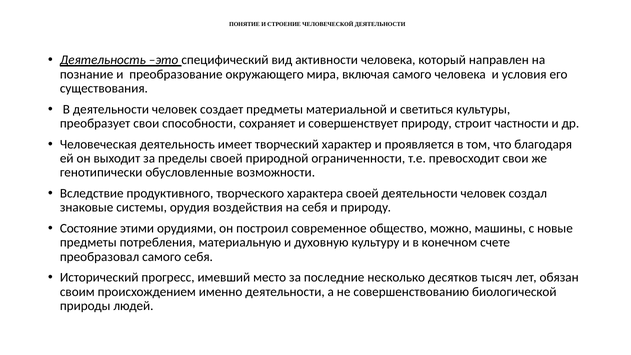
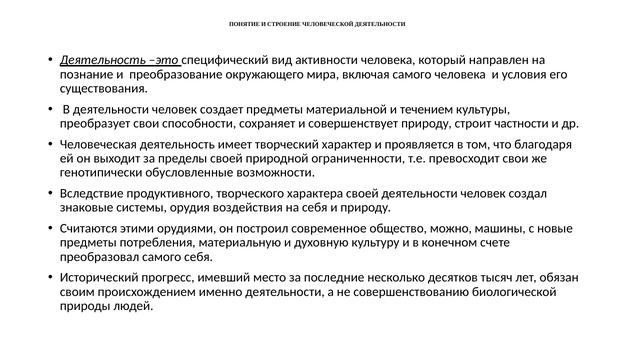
светиться: светиться -> течением
Состояние: Состояние -> Считаются
